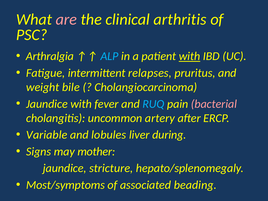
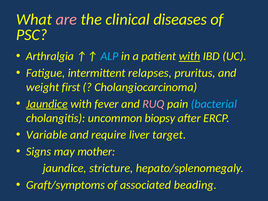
arthritis: arthritis -> diseases
bile: bile -> first
Jaundice at (47, 104) underline: none -> present
RUQ colour: light blue -> pink
bacterial colour: pink -> light blue
artery: artery -> biopsy
lobules: lobules -> require
during: during -> target
Most/symptoms: Most/symptoms -> Graft/symptoms
